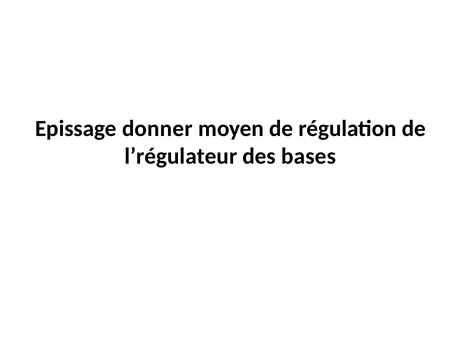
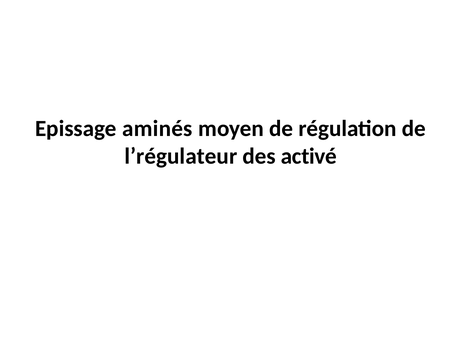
donner: donner -> aminés
bases: bases -> activé
